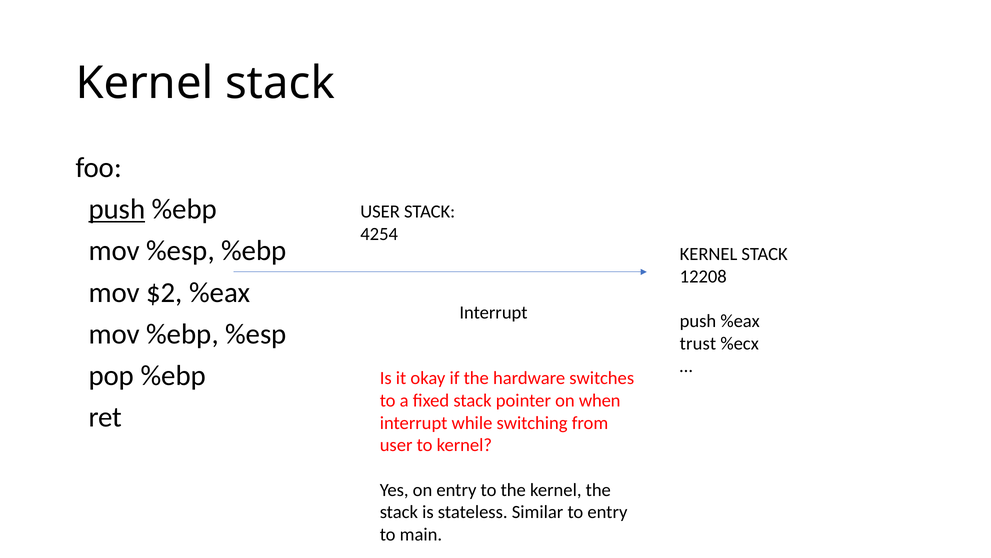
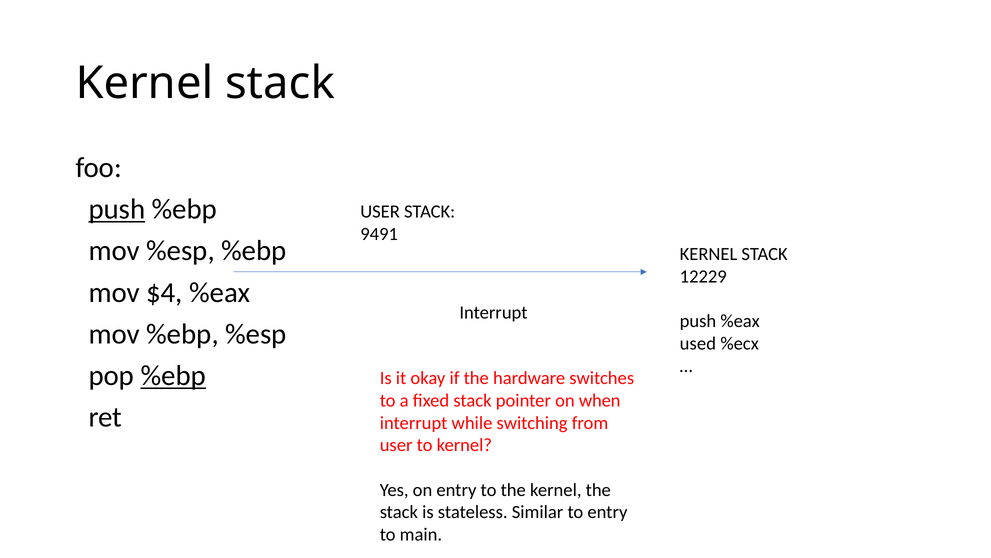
4254: 4254 -> 9491
12208: 12208 -> 12229
$2: $2 -> $4
trust: trust -> used
%ebp at (173, 375) underline: none -> present
